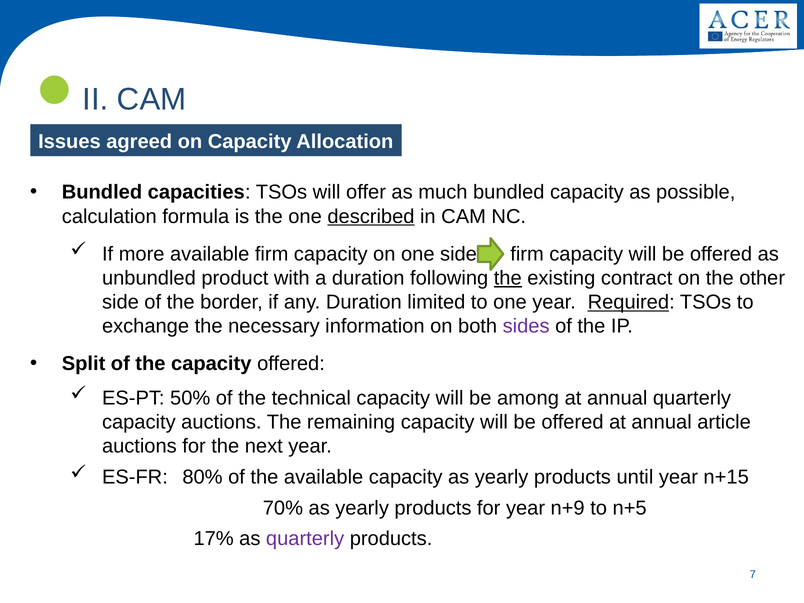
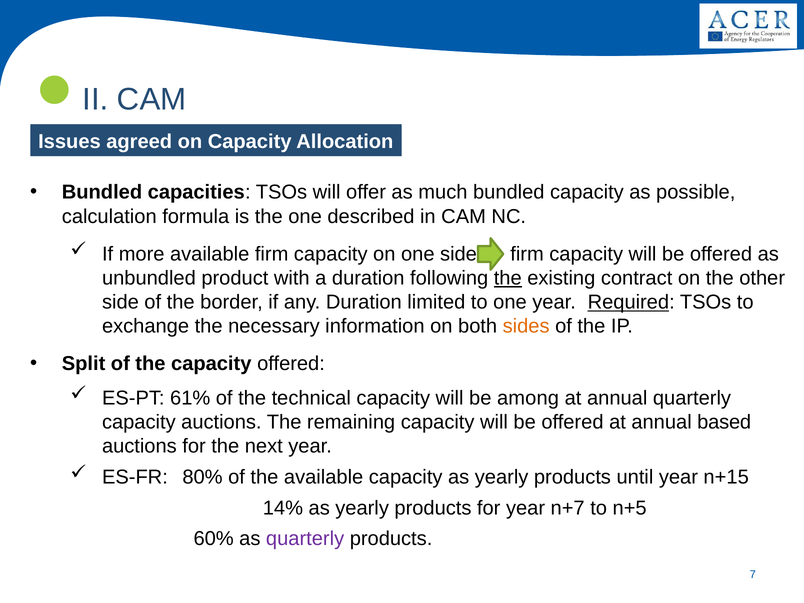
described underline: present -> none
sides colour: purple -> orange
50%: 50% -> 61%
article: article -> based
70%: 70% -> 14%
n+9: n+9 -> n+7
17%: 17% -> 60%
